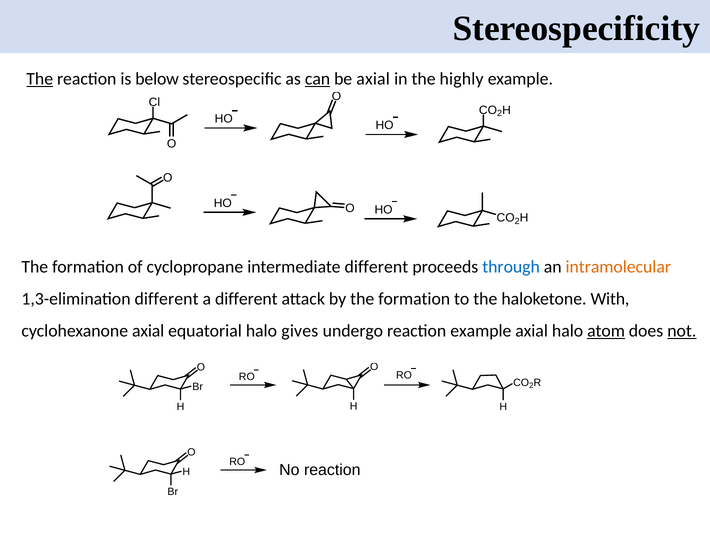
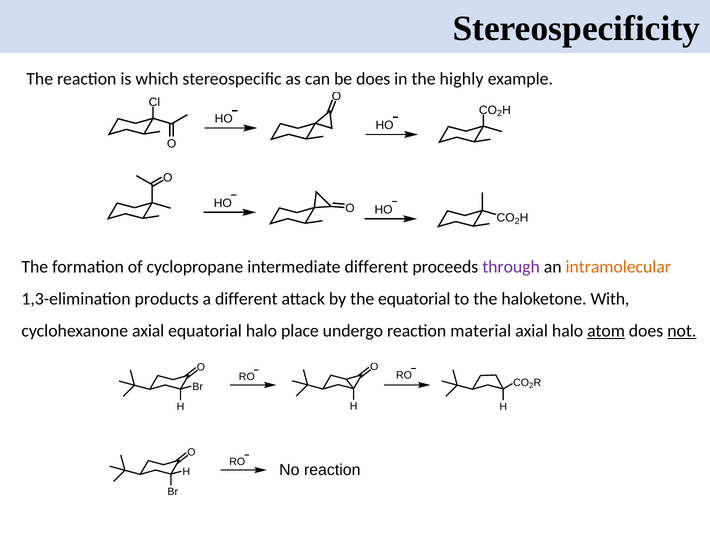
The at (40, 79) underline: present -> none
below: below -> which
can underline: present -> none
be axial: axial -> does
through colour: blue -> purple
1,3-elimination different: different -> products
by the formation: formation -> equatorial
gives: gives -> place
reaction example: example -> material
